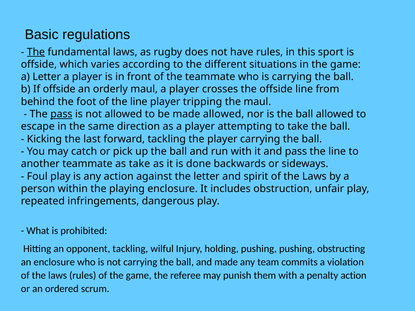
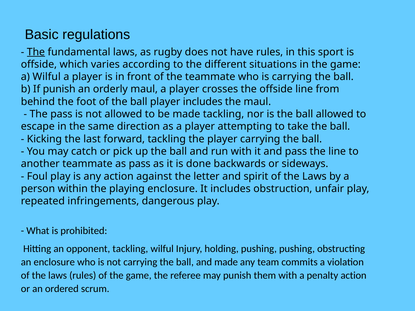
a Letter: Letter -> Wilful
If offside: offside -> punish
of the line: line -> ball
player tripping: tripping -> includes
pass at (61, 114) underline: present -> none
made allowed: allowed -> tackling
as take: take -> pass
